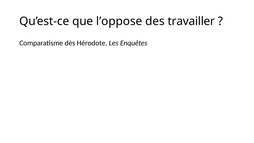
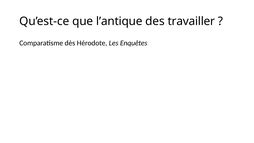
l’oppose: l’oppose -> l’antique
